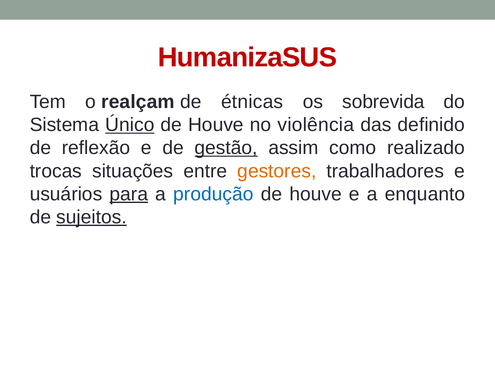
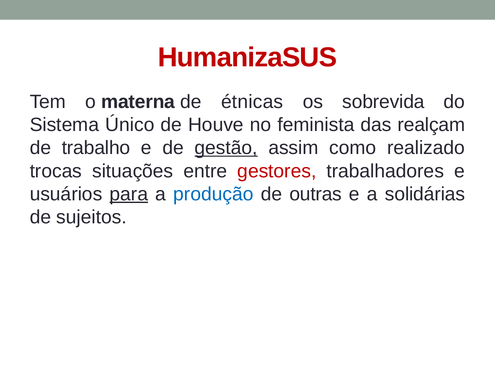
realçam: realçam -> materna
Único underline: present -> none
violência: violência -> feminista
definido: definido -> realçam
reflexão: reflexão -> trabalho
gestores colour: orange -> red
houve at (316, 194): houve -> outras
enquanto: enquanto -> solidárias
sujeitos underline: present -> none
